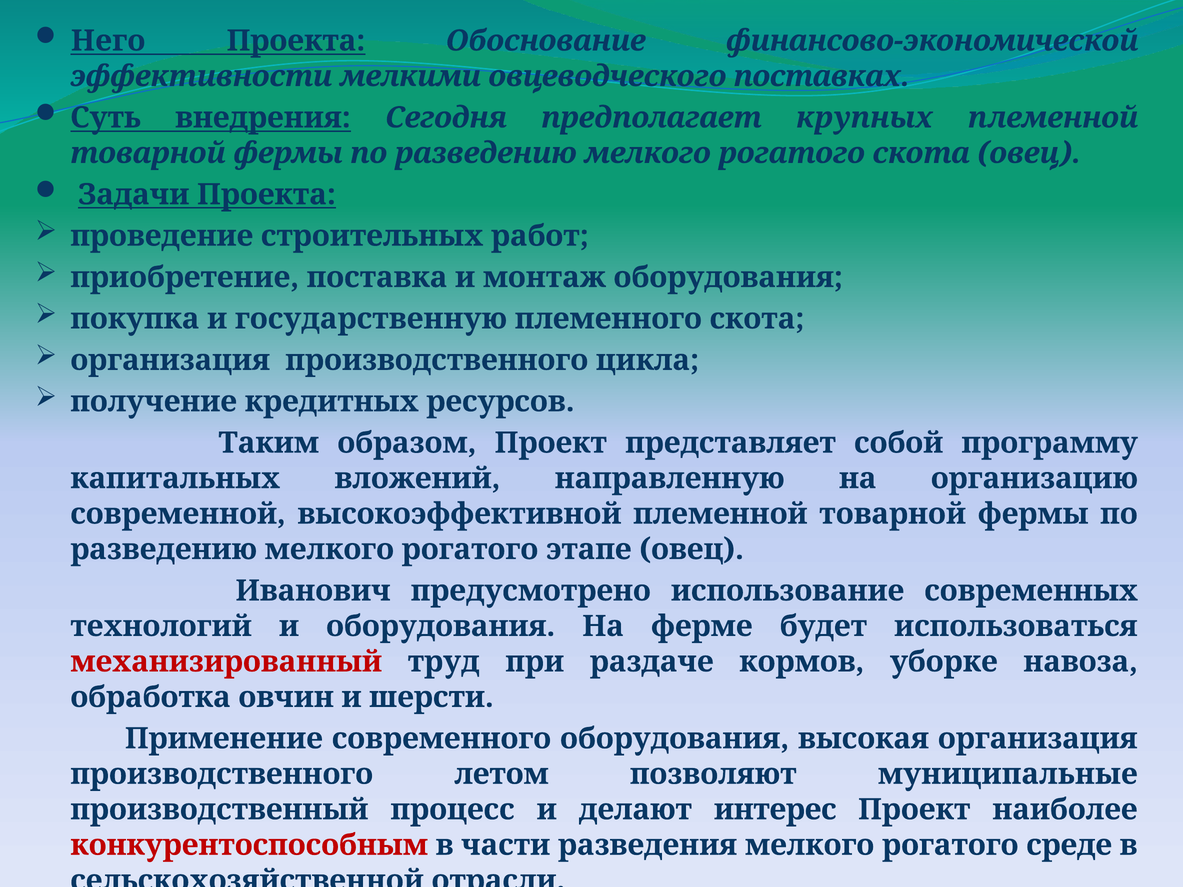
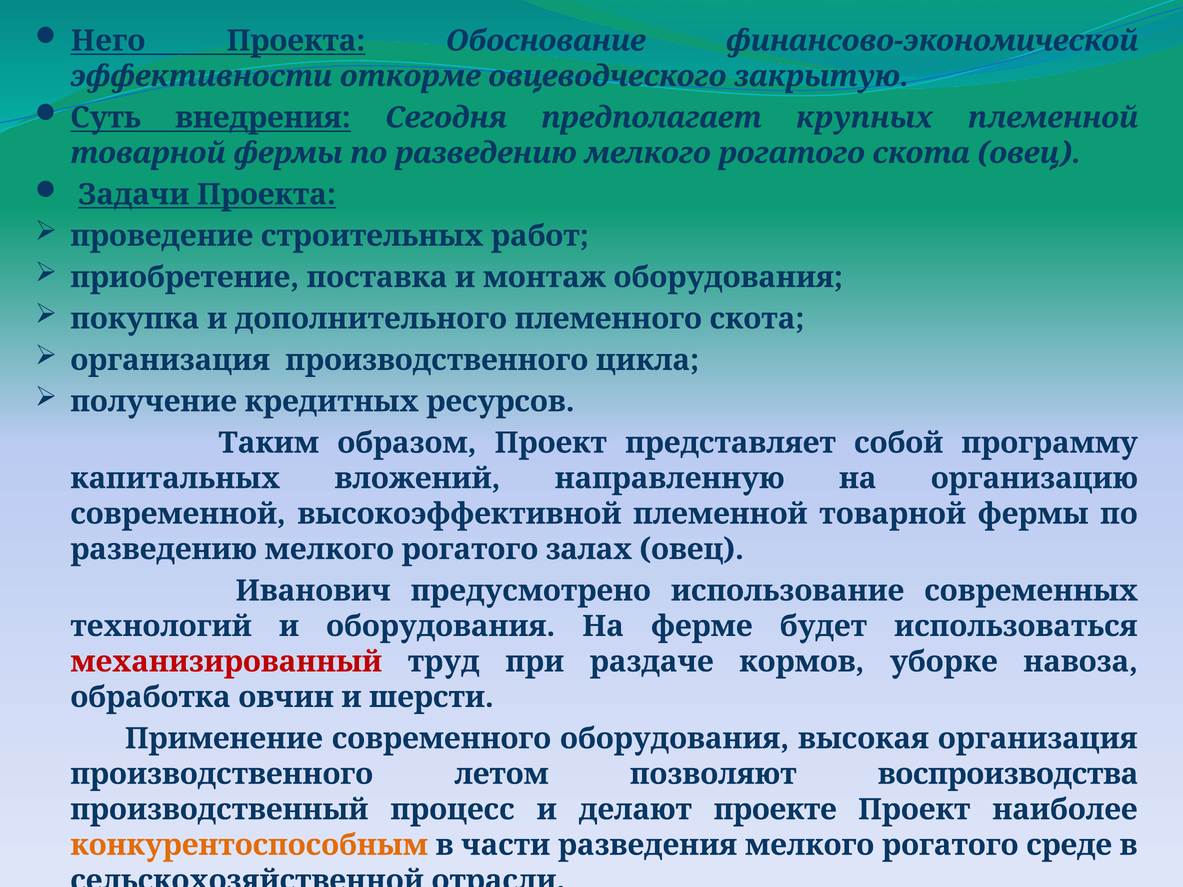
мелкими: мелкими -> откорме
поставках: поставках -> закрытую
государственную: государственную -> дополнительного
этапе: этапе -> залах
муниципальные: муниципальные -> воспроизводства
интерес: интерес -> проекте
конкурентоспособным colour: red -> orange
